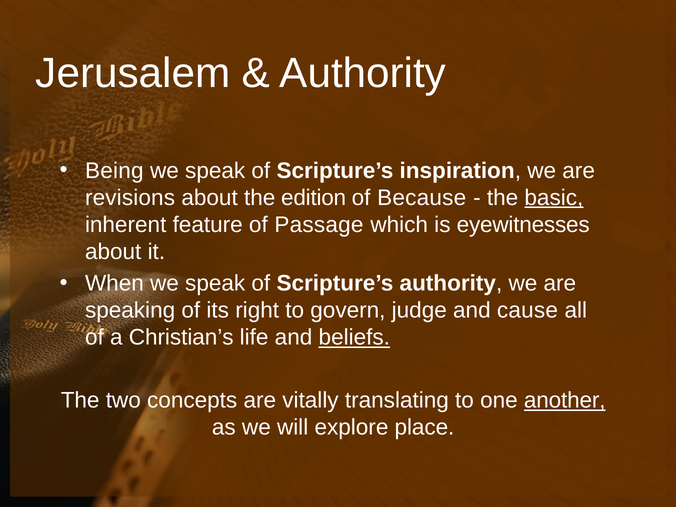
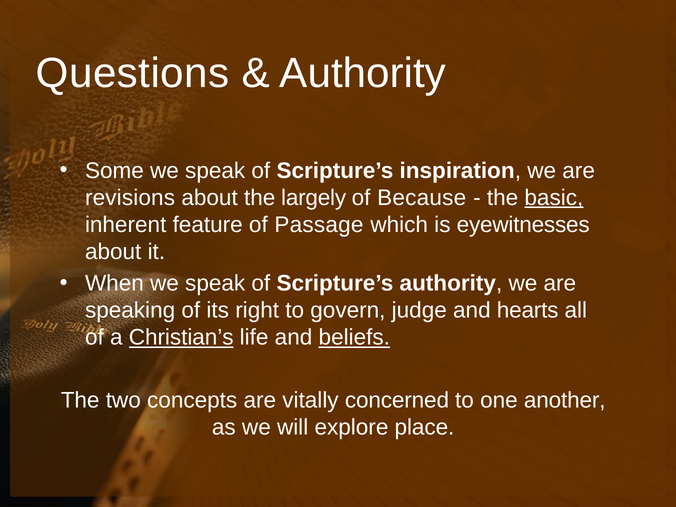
Jerusalem: Jerusalem -> Questions
Being: Being -> Some
edition: edition -> largely
cause: cause -> hearts
Christian’s underline: none -> present
translating: translating -> concerned
another underline: present -> none
